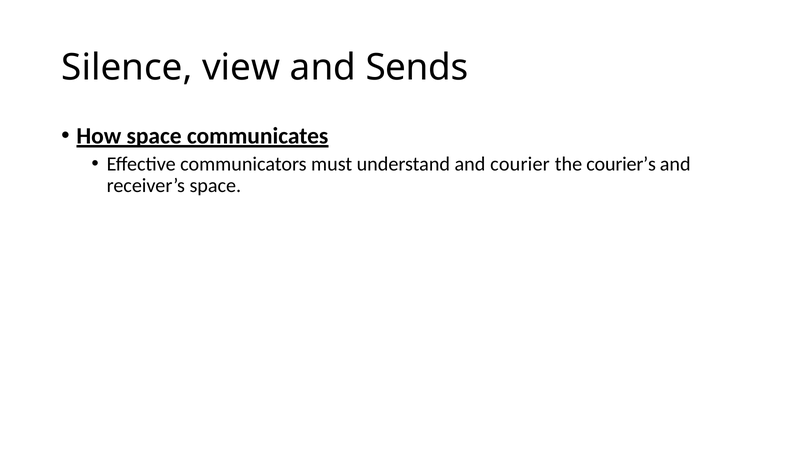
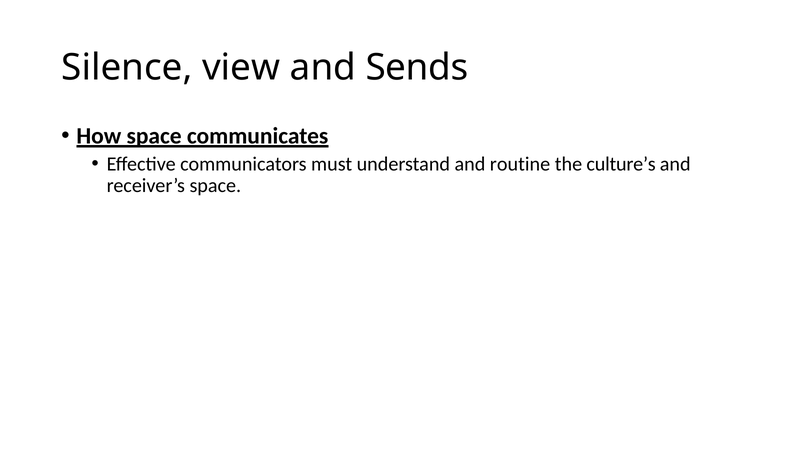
courier: courier -> routine
courier’s: courier’s -> culture’s
